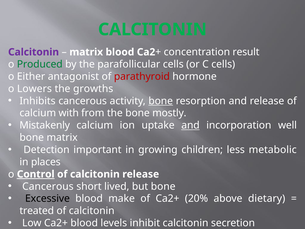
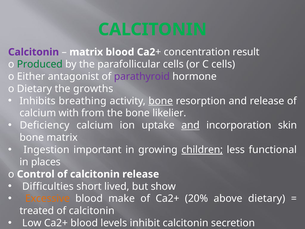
parathyroid colour: red -> purple
o Lowers: Lowers -> Dietary
Inhibits cancerous: cancerous -> breathing
mostly: mostly -> likelier
Mistakenly: Mistakenly -> Deficiency
well: well -> skin
Detection: Detection -> Ingestion
children; underline: none -> present
metabolic: metabolic -> functional
Control underline: present -> none
Cancerous at (48, 186): Cancerous -> Difficulties
but bone: bone -> show
Excessive colour: black -> orange
